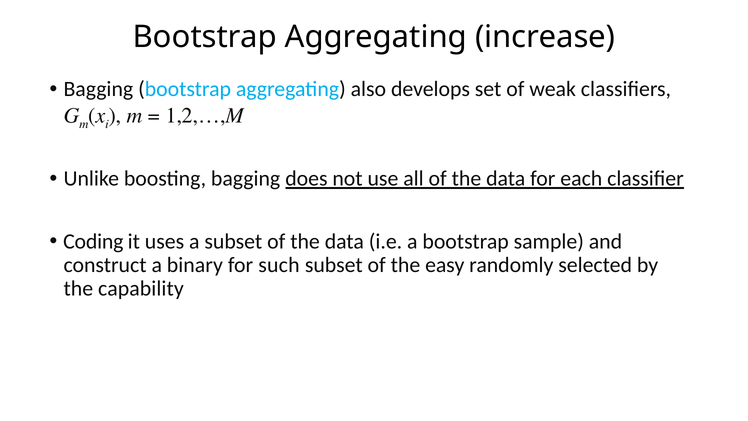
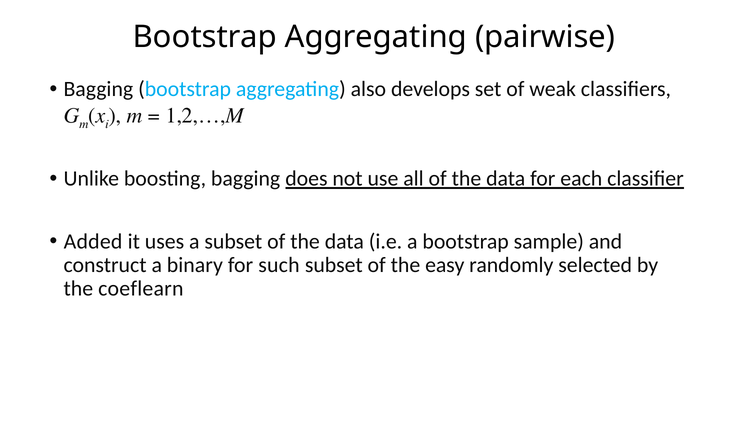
increase: increase -> pairwise
Coding: Coding -> Added
capability: capability -> coeflearn
